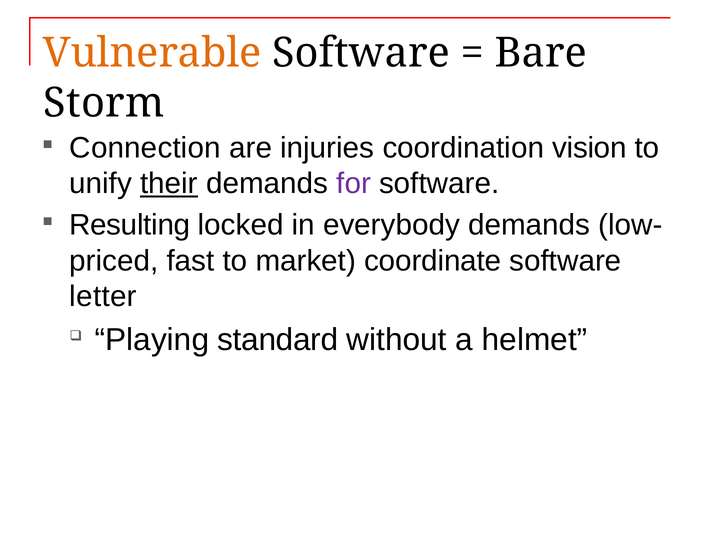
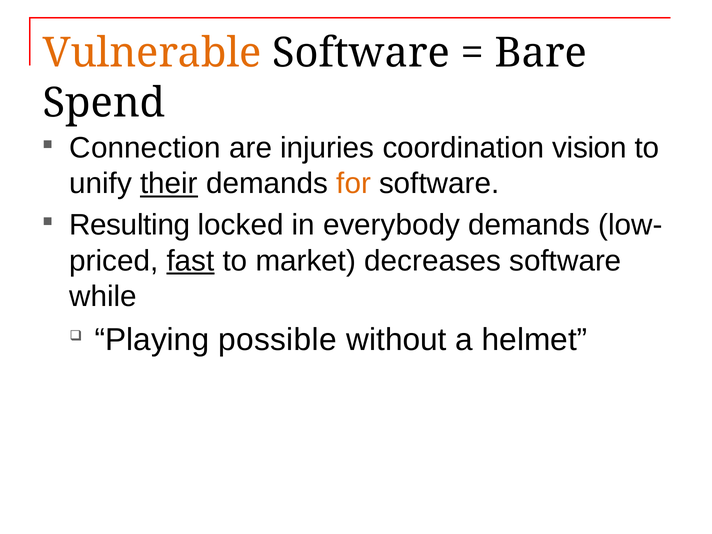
Storm: Storm -> Spend
for colour: purple -> orange
fast underline: none -> present
coordinate: coordinate -> decreases
letter: letter -> while
standard: standard -> possible
